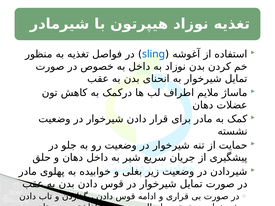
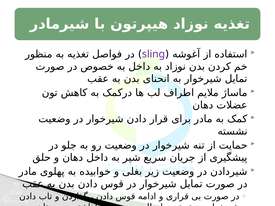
sling colour: blue -> purple
